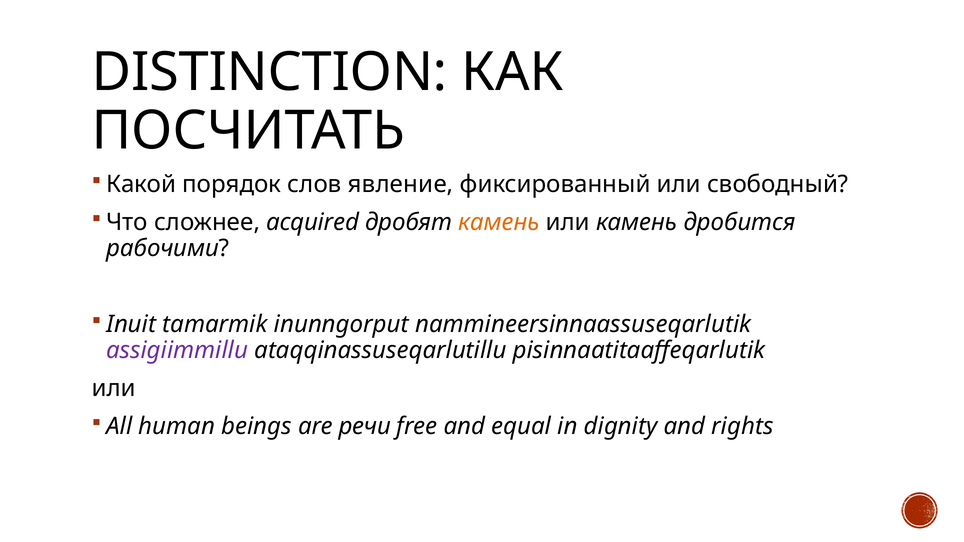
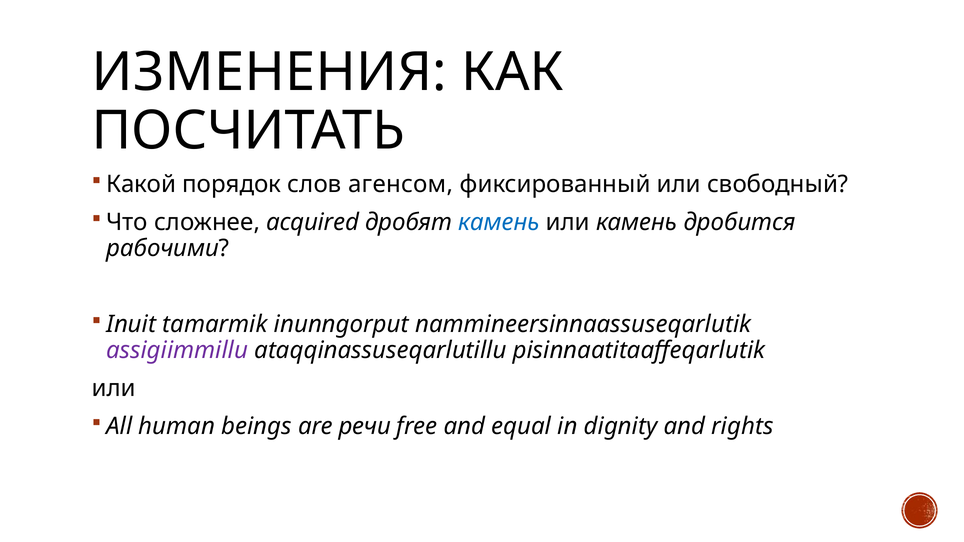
DISTINCTION: DISTINCTION -> ИЗМЕНЕНИЯ
явление: явление -> агенсом
камень at (499, 222) colour: orange -> blue
